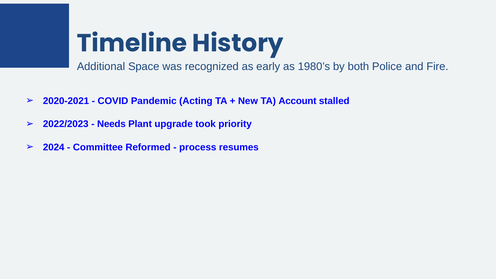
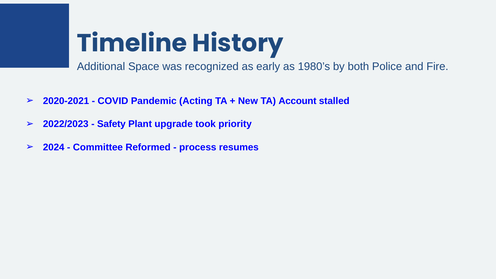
Needs: Needs -> Safety
